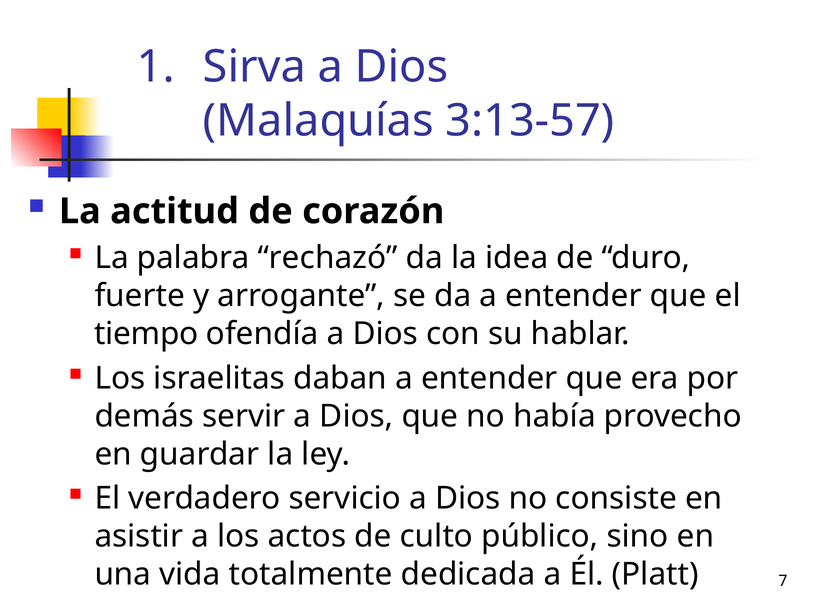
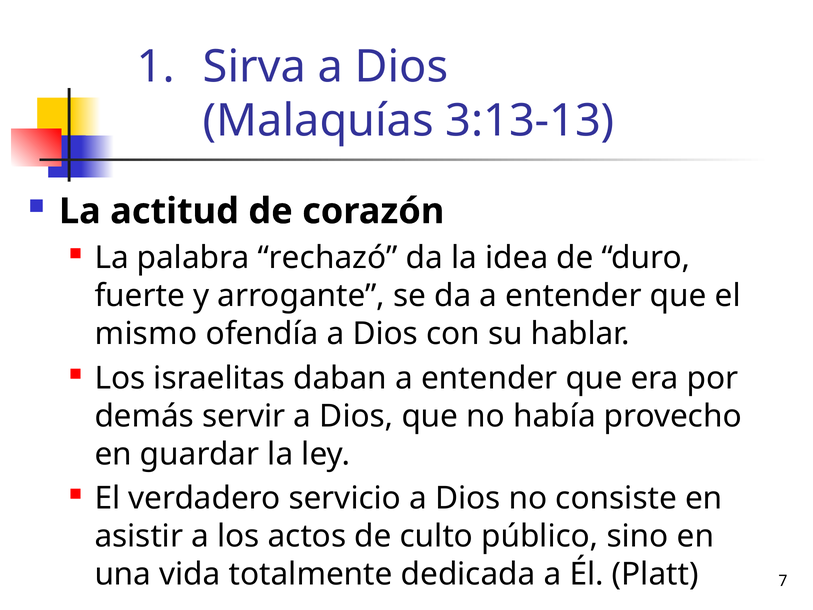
3:13-57: 3:13-57 -> 3:13-13
tiempo: tiempo -> mismo
